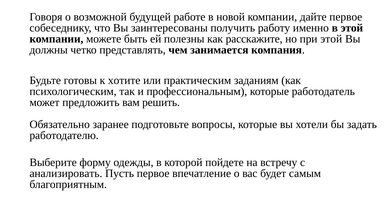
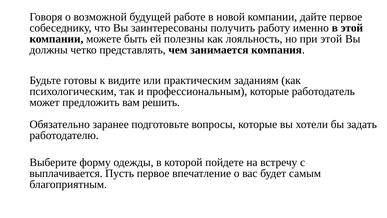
расскажите: расскажите -> лояльность
хотите: хотите -> видите
анализировать: анализировать -> выплачивается
